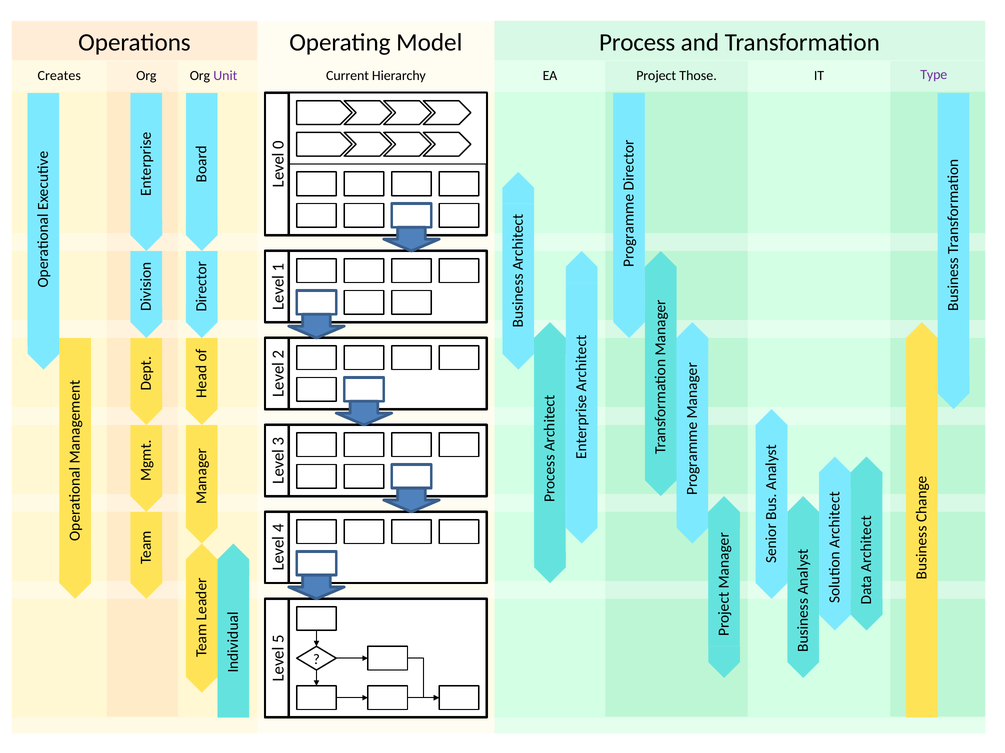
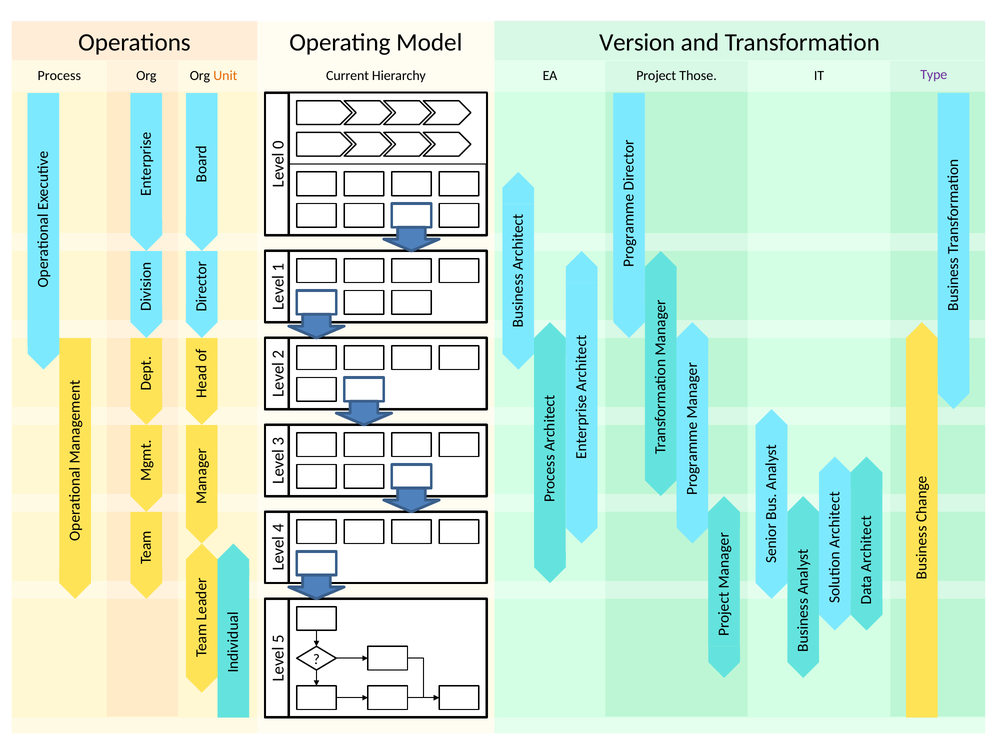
Process: Process -> Version
Creates: Creates -> Process
Unit colour: purple -> orange
